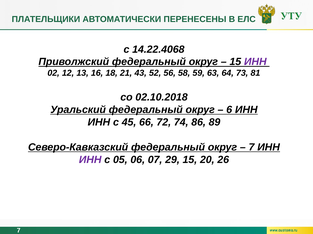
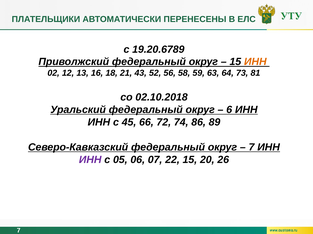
14.22.4068: 14.22.4068 -> 19.20.6789
ИНН at (255, 62) colour: purple -> orange
29: 29 -> 22
